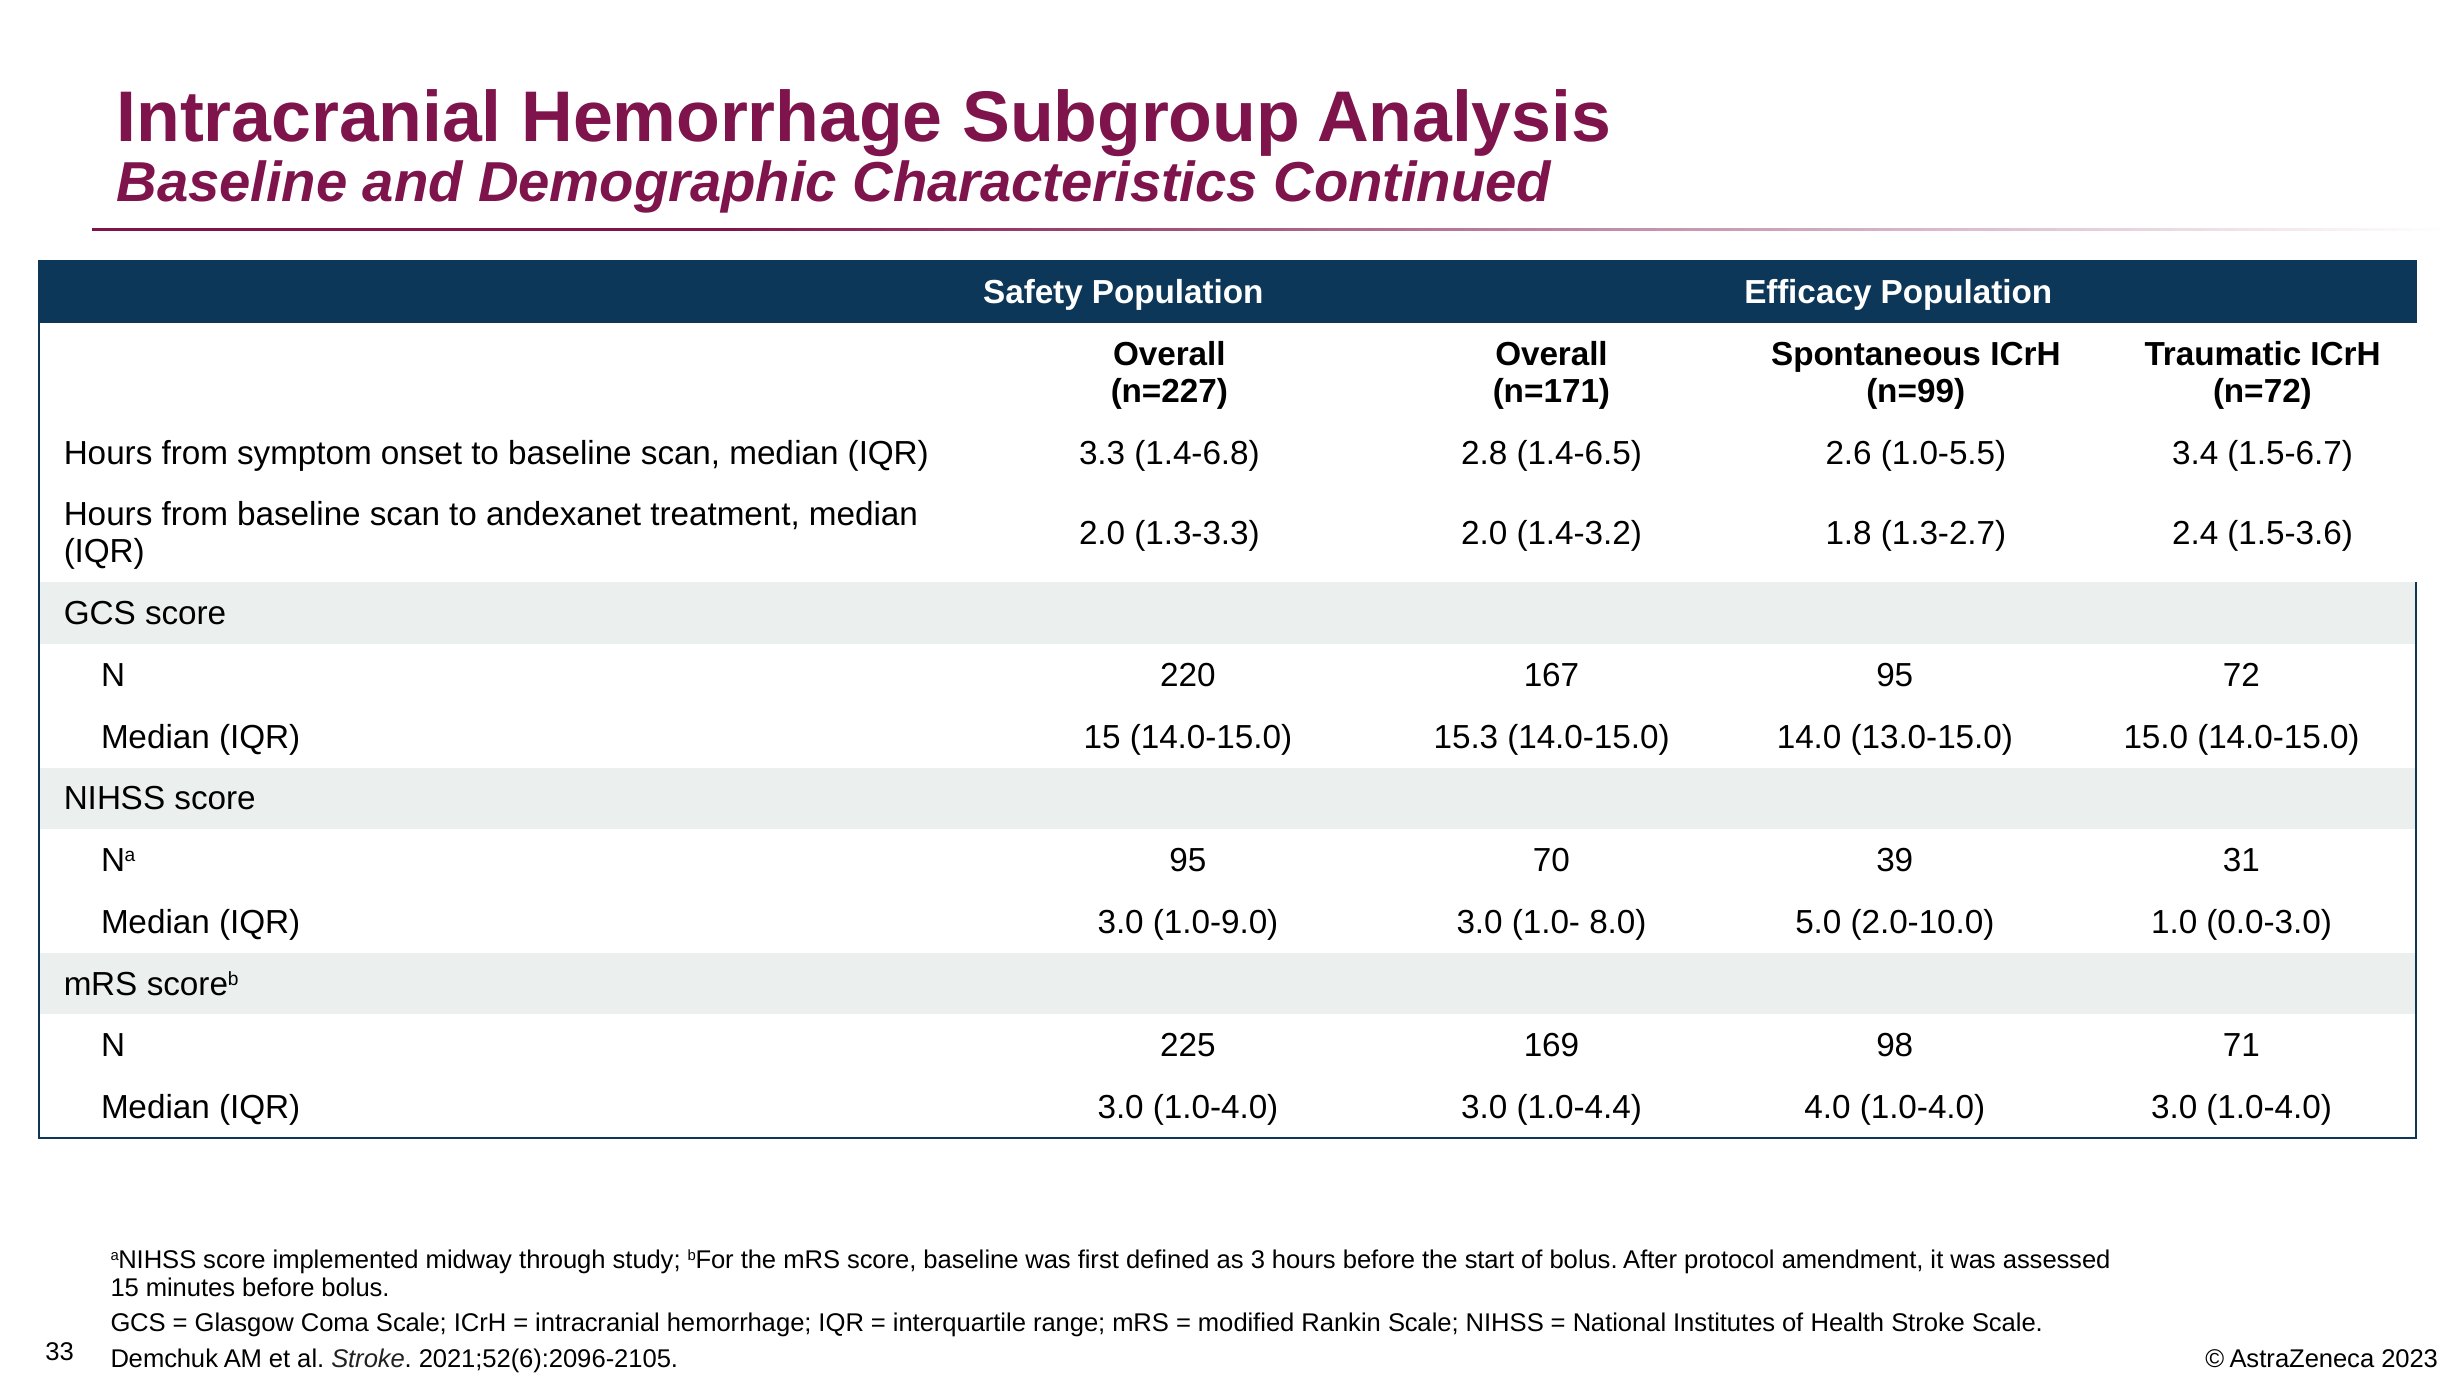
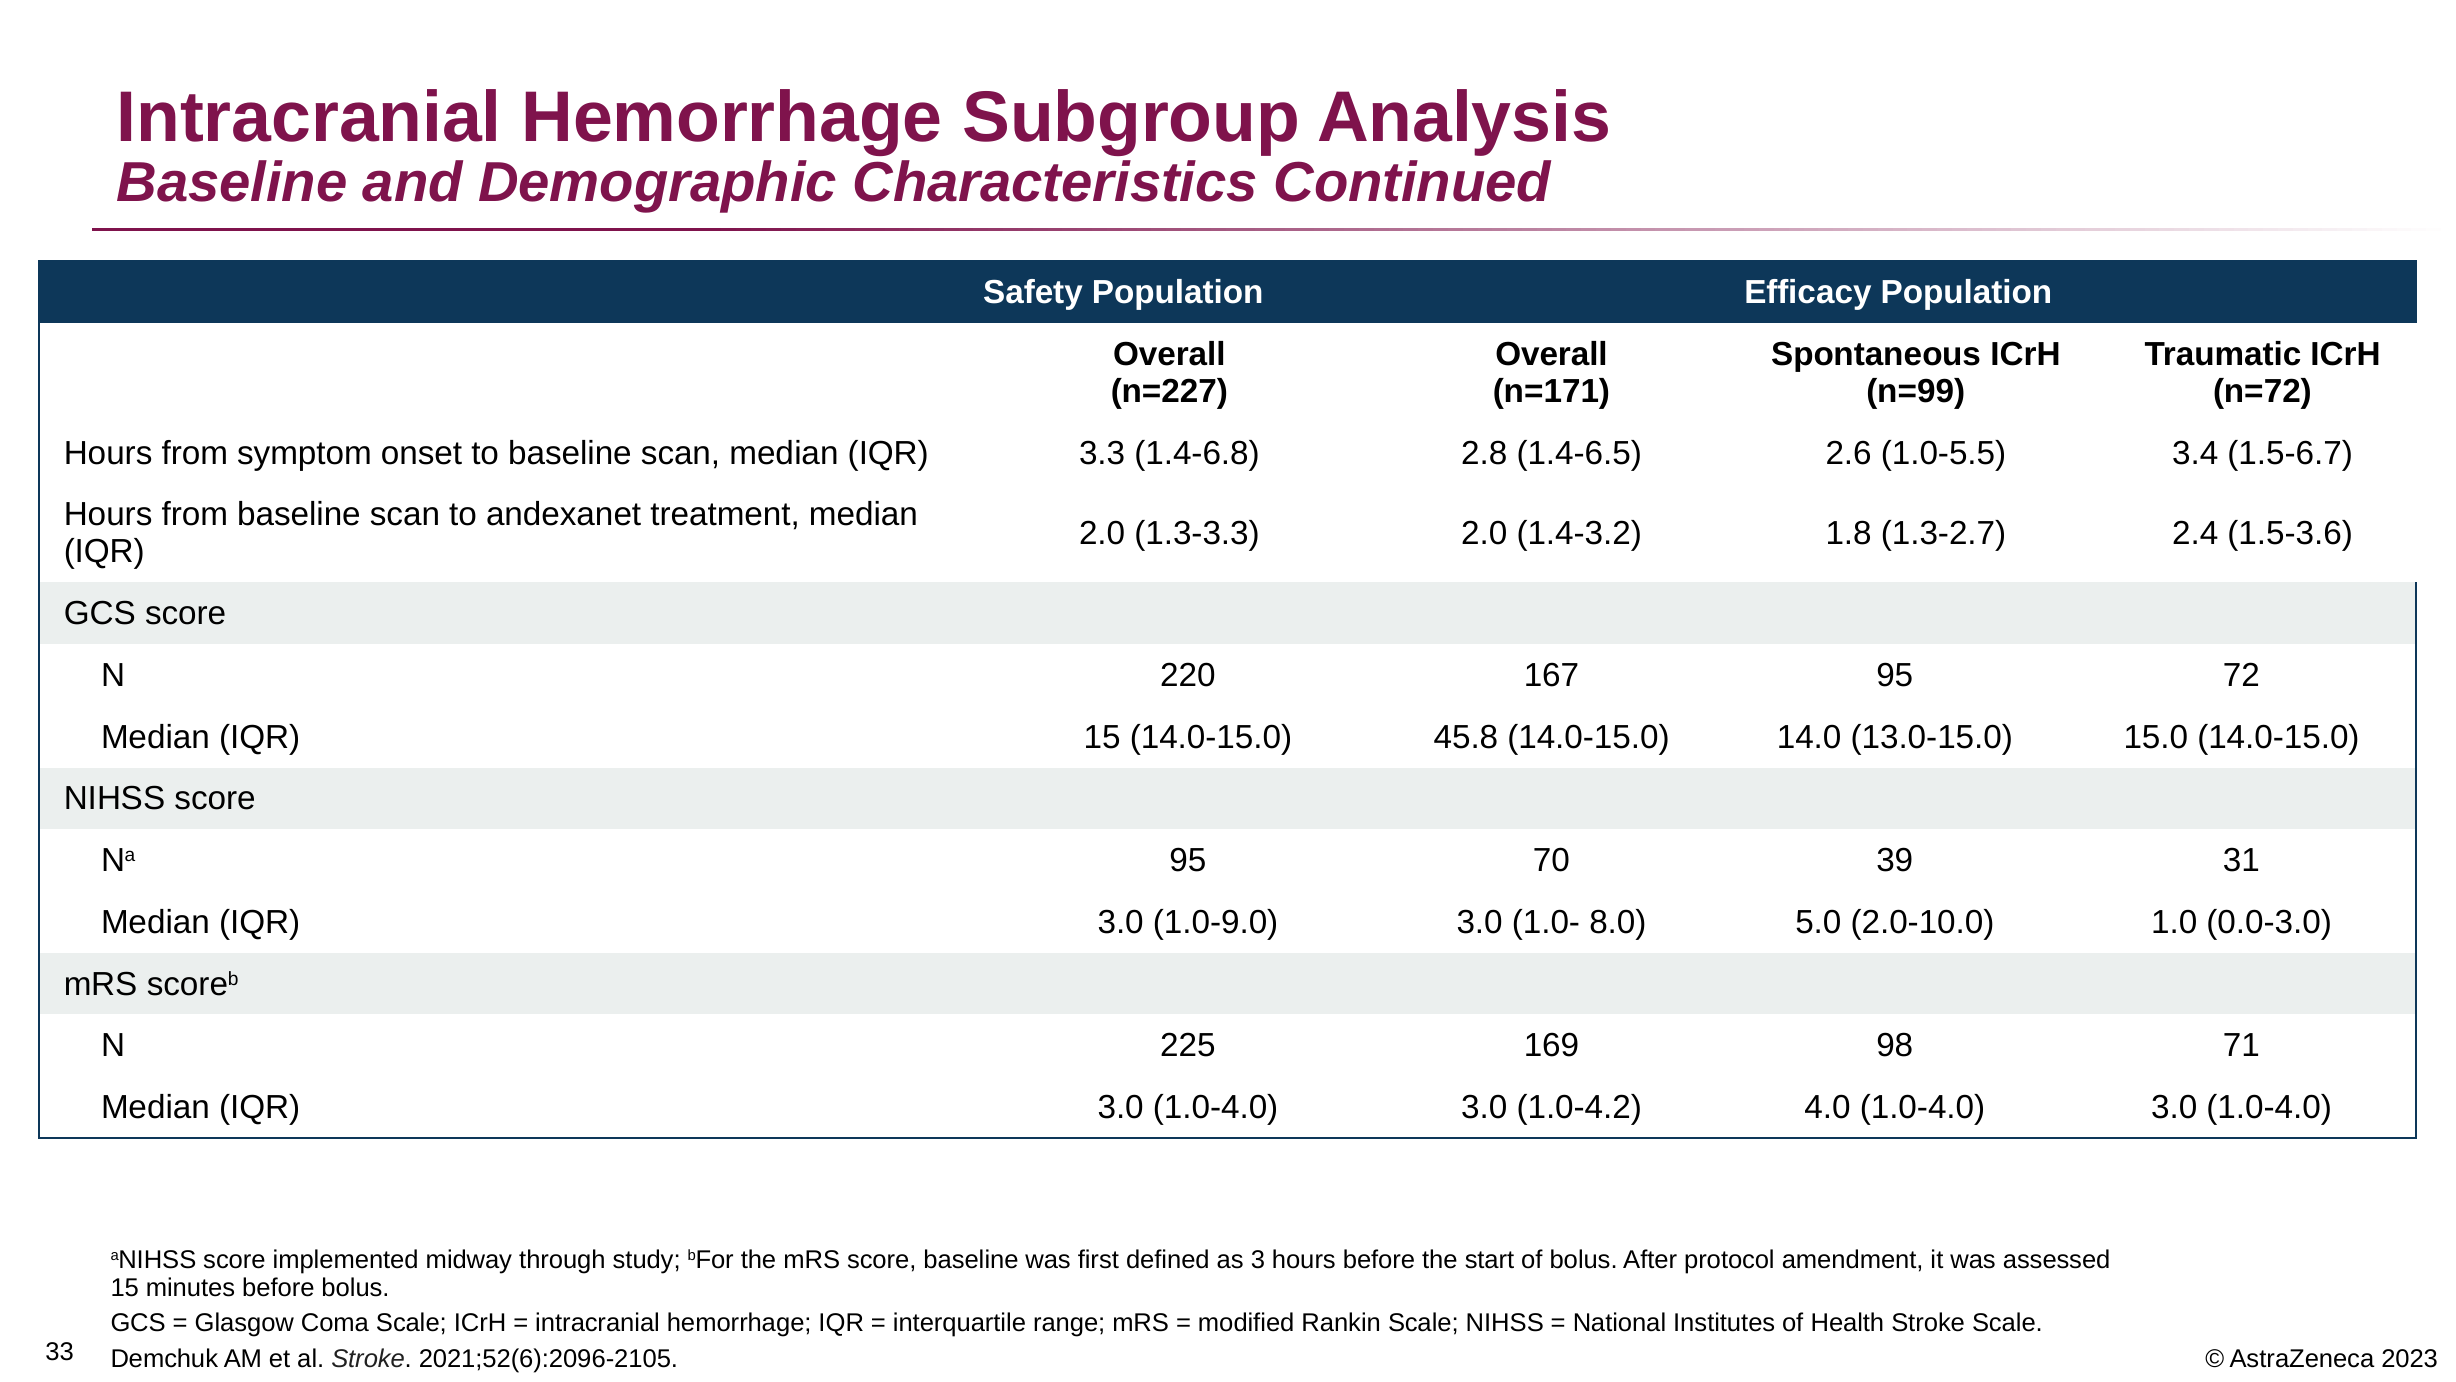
15.3: 15.3 -> 45.8
1.0-4.4: 1.0-4.4 -> 1.0-4.2
